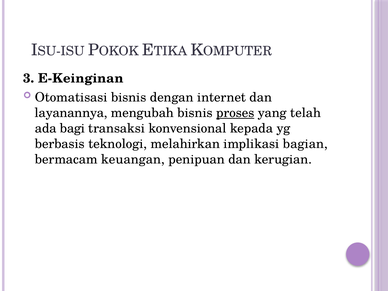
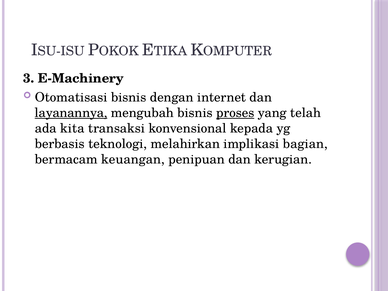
E-Keinginan: E-Keinginan -> E-Machinery
layanannya underline: none -> present
bagi: bagi -> kita
